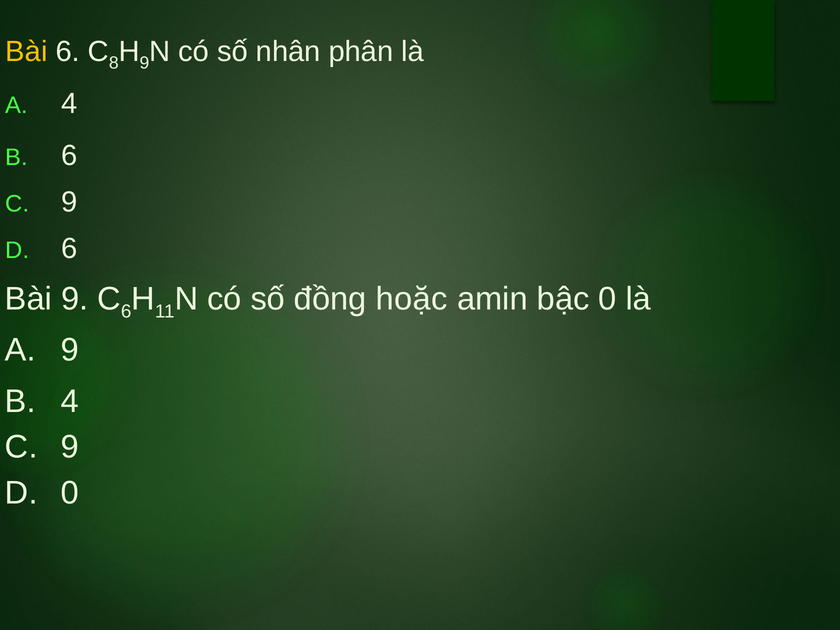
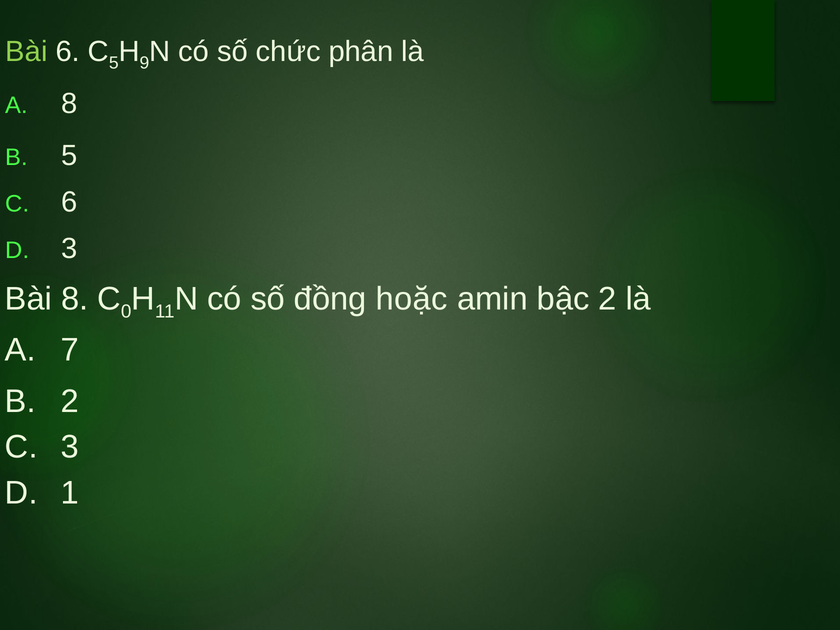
Bài at (26, 52) colour: yellow -> light green
8 at (114, 63): 8 -> 5
nhân: nhân -> chức
4 at (70, 104): 4 -> 8
6 at (70, 155): 6 -> 5
9 at (70, 202): 9 -> 6
6 at (70, 249): 6 -> 3
Bài 9: 9 -> 8
6 at (126, 312): 6 -> 0
bậc 0: 0 -> 2
9 at (70, 350): 9 -> 7
4 at (70, 401): 4 -> 2
9 at (70, 447): 9 -> 3
0 at (70, 493): 0 -> 1
